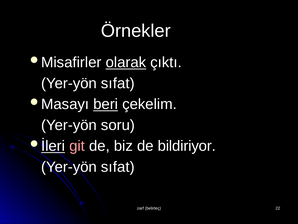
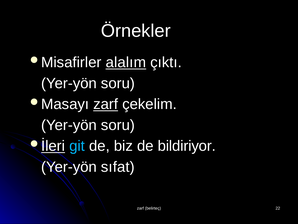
olarak: olarak -> alalım
sıfat at (118, 83): sıfat -> soru
beri at (106, 104): beri -> zarf
git colour: pink -> light blue
